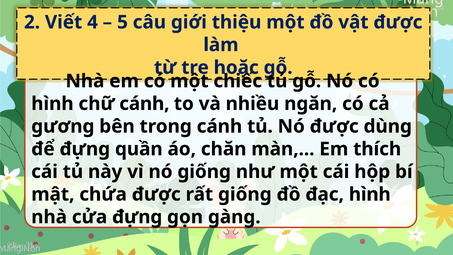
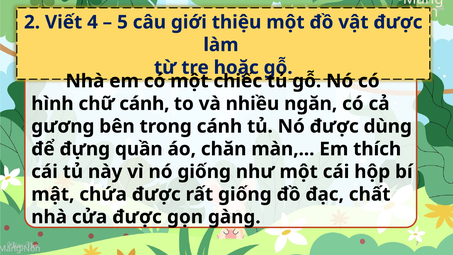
đạc hình: hình -> chất
cửa đựng: đựng -> được
